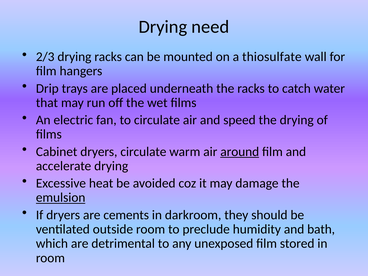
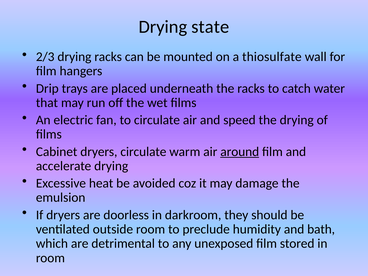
need: need -> state
emulsion underline: present -> none
cements: cements -> doorless
